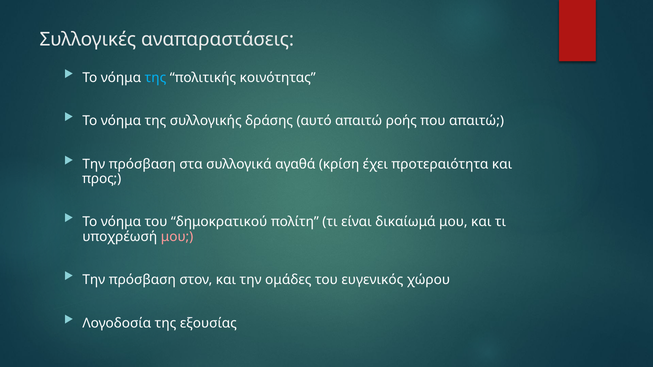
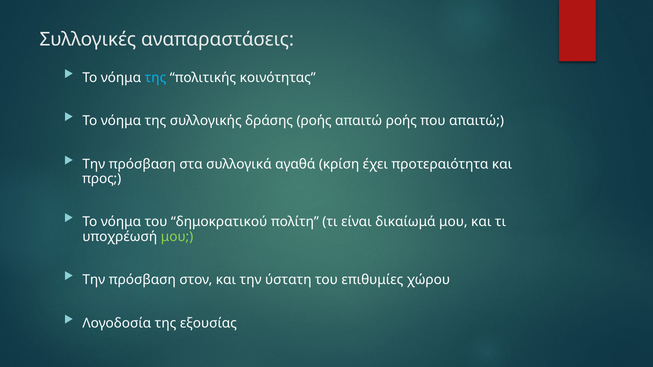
δράσης αυτό: αυτό -> ροής
μου at (177, 237) colour: pink -> light green
ομάδες: ομάδες -> ύστατη
ευγενικός: ευγενικός -> επιθυμίες
